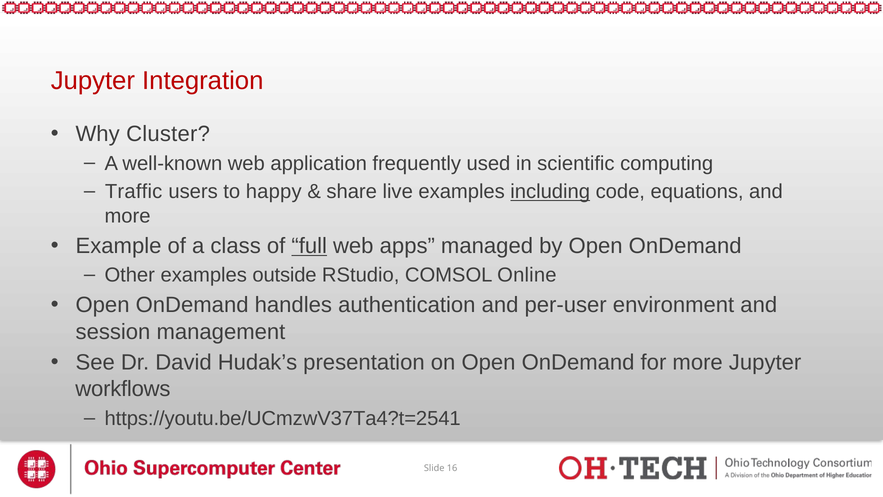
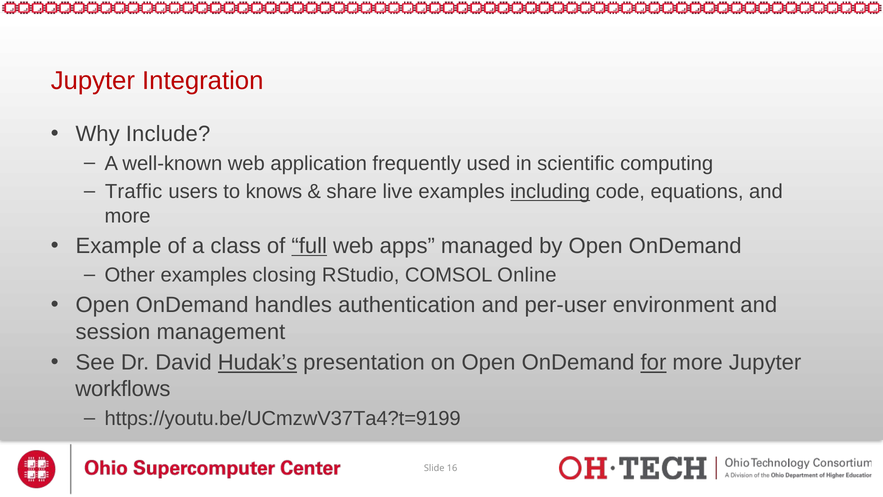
Cluster: Cluster -> Include
happy: happy -> knows
outside: outside -> closing
Hudak’s underline: none -> present
for underline: none -> present
https://youtu.be/UCmzwV37Ta4?t=2541: https://youtu.be/UCmzwV37Ta4?t=2541 -> https://youtu.be/UCmzwV37Ta4?t=9199
